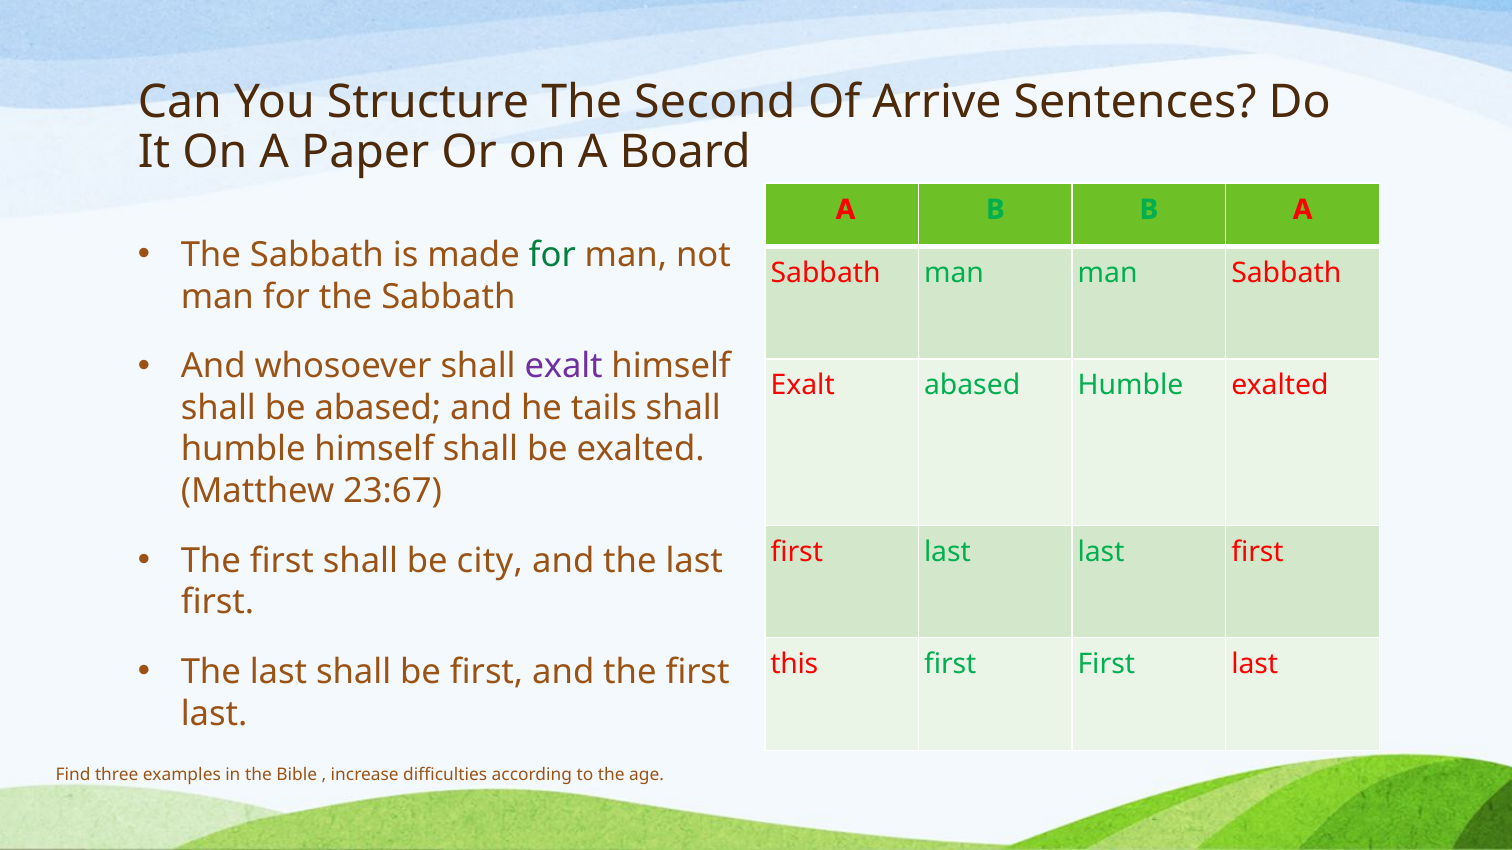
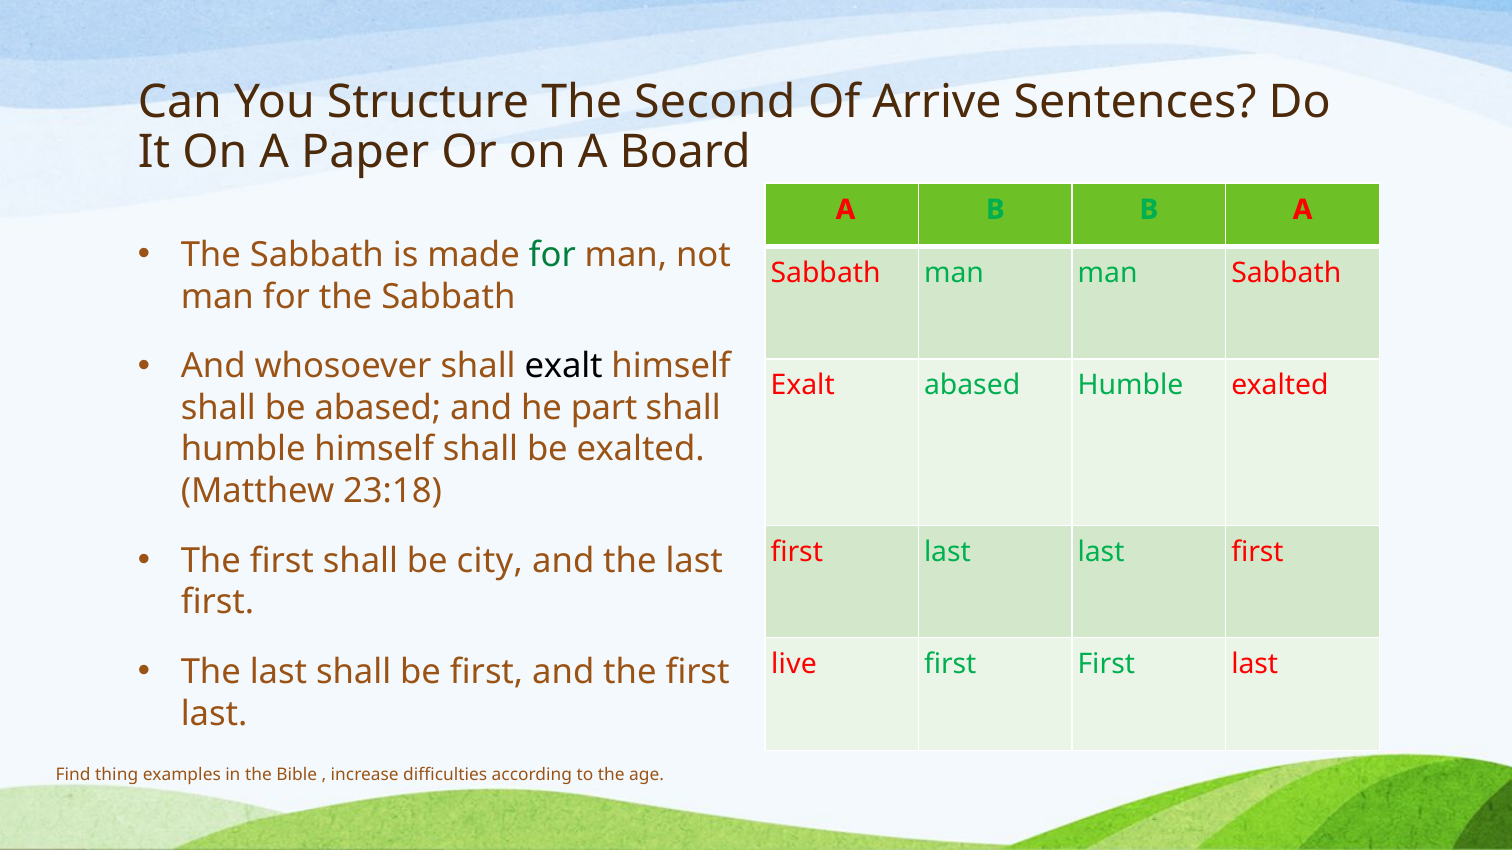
exalt at (564, 367) colour: purple -> black
tails: tails -> part
23:67: 23:67 -> 23:18
this: this -> live
three: three -> thing
